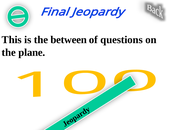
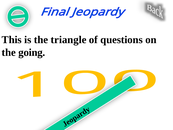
between: between -> triangle
plane: plane -> going
